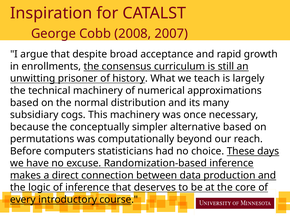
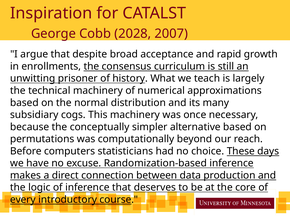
2008: 2008 -> 2028
